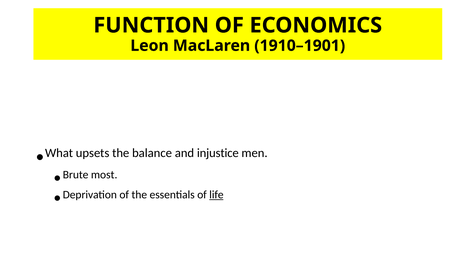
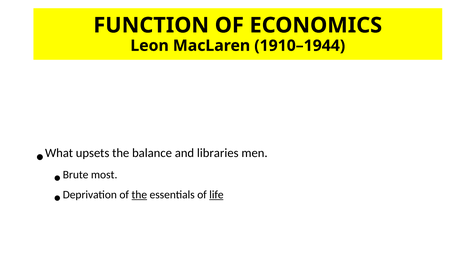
1910–1901: 1910–1901 -> 1910–1944
injustice: injustice -> libraries
the at (139, 194) underline: none -> present
